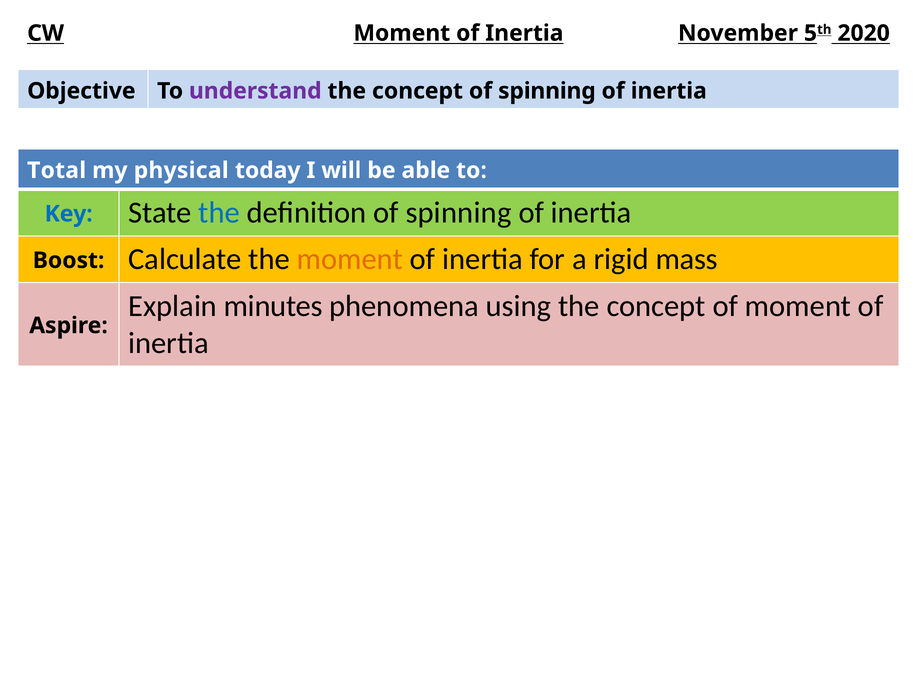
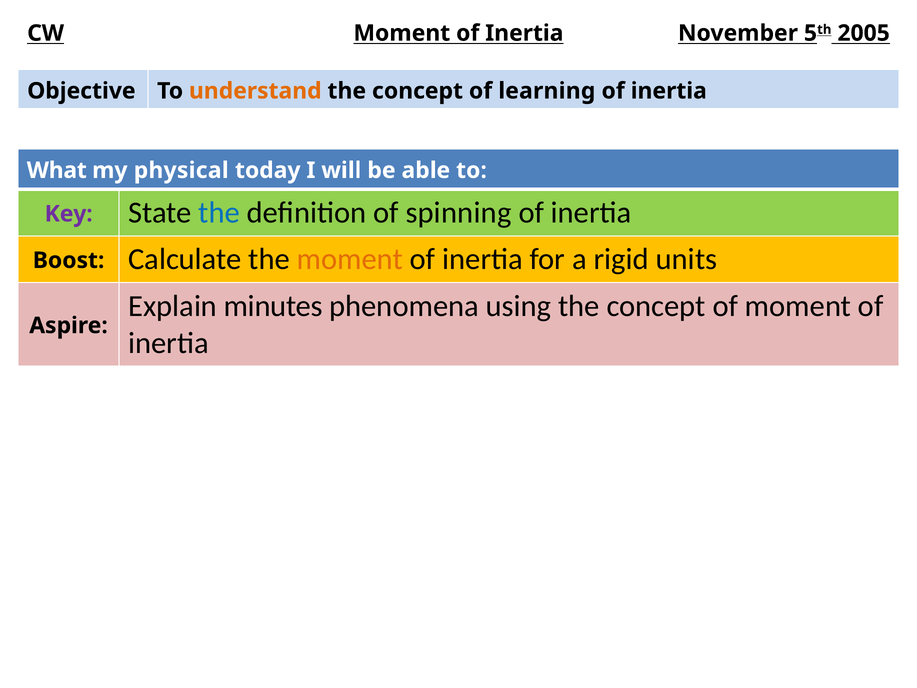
2020: 2020 -> 2005
understand colour: purple -> orange
concept of spinning: spinning -> learning
Total: Total -> What
Key colour: blue -> purple
mass: mass -> units
